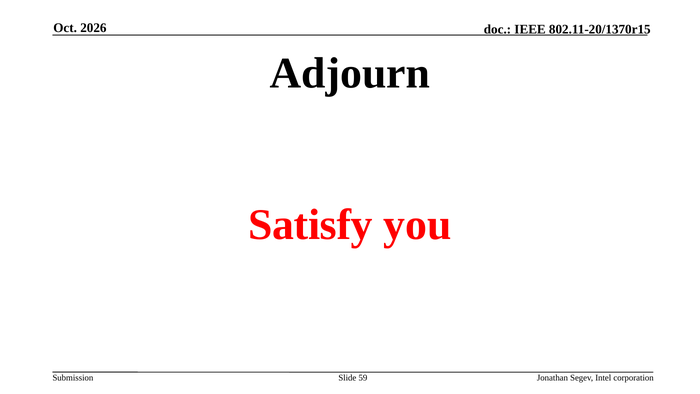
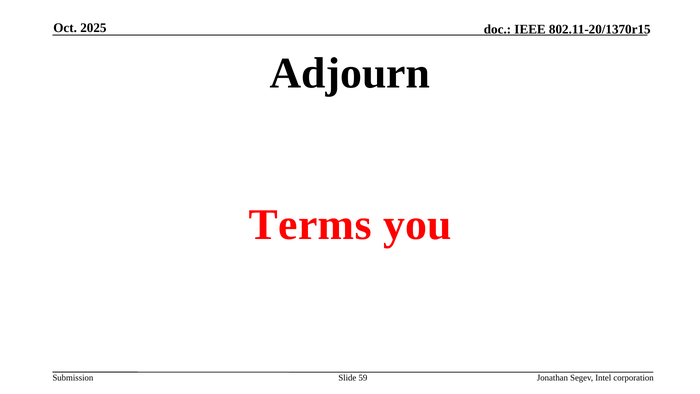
2026: 2026 -> 2025
Satisfy: Satisfy -> Terms
